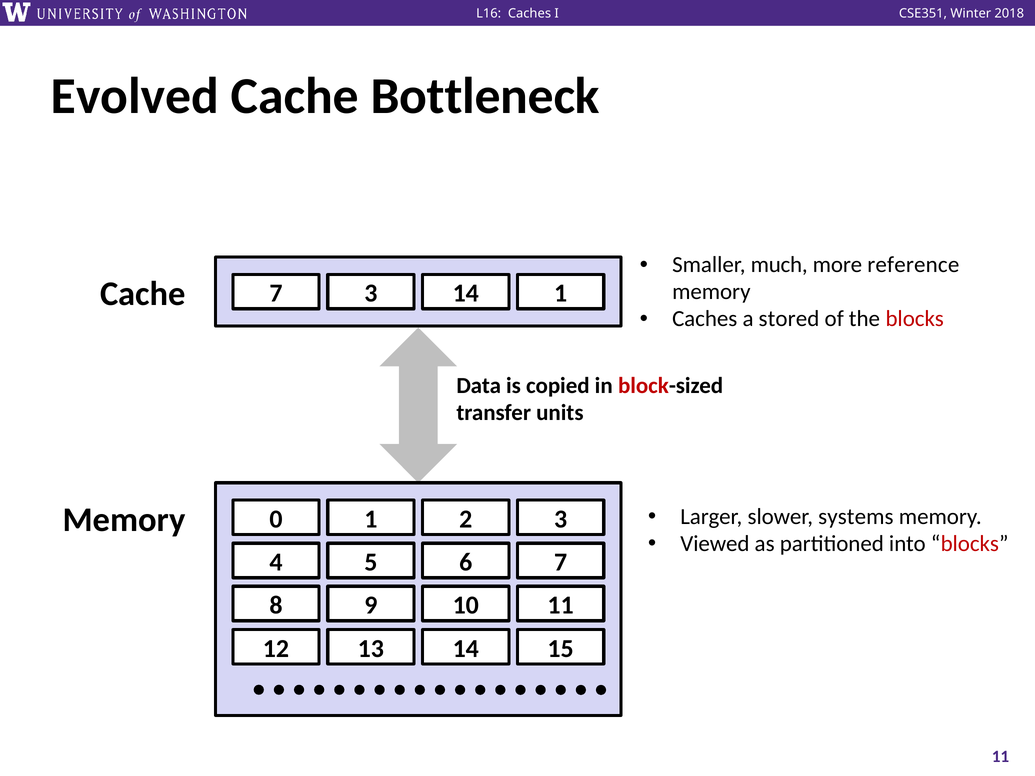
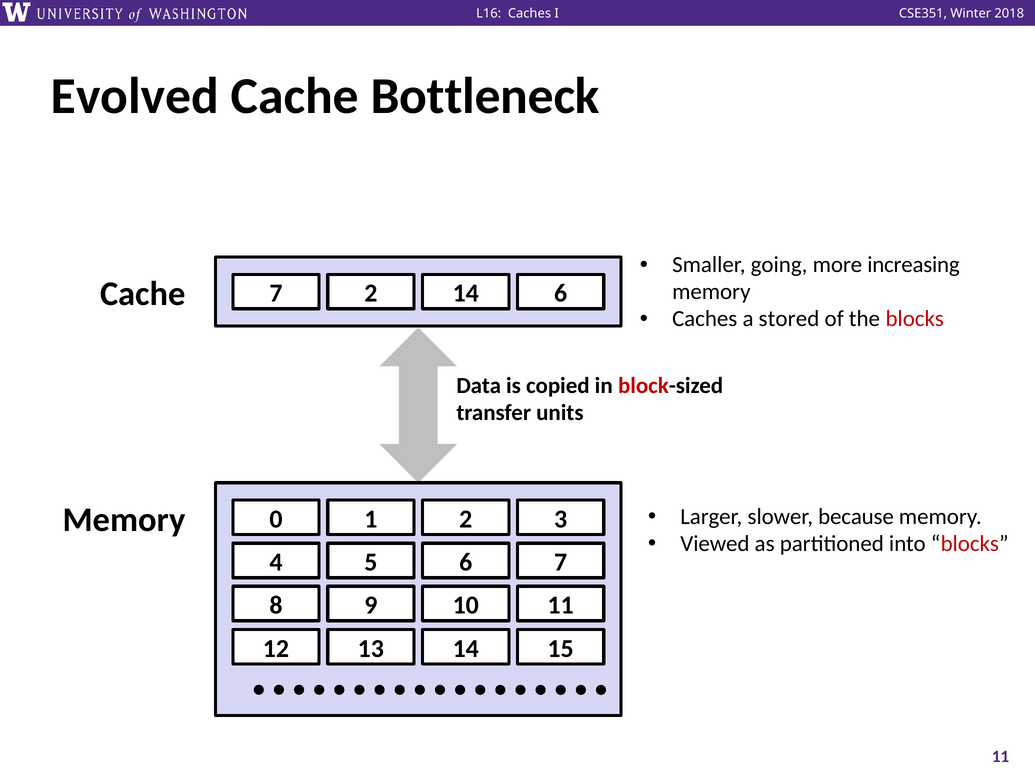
much: much -> going
reference: reference -> increasing
7 3: 3 -> 2
14 1: 1 -> 6
systems: systems -> because
